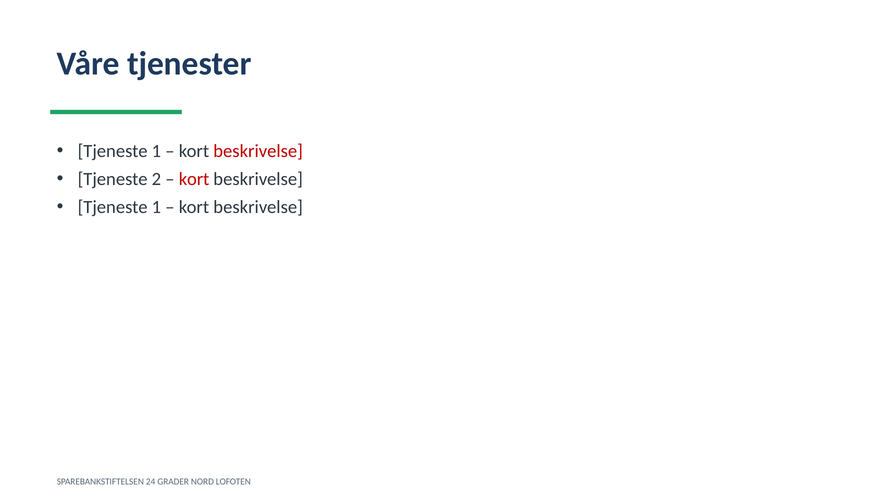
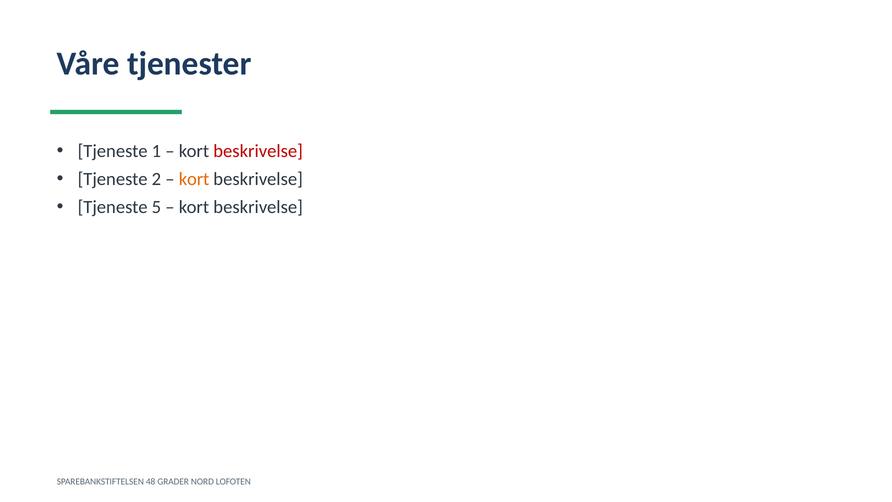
kort at (194, 179) colour: red -> orange
1 at (156, 207): 1 -> 5
24: 24 -> 48
